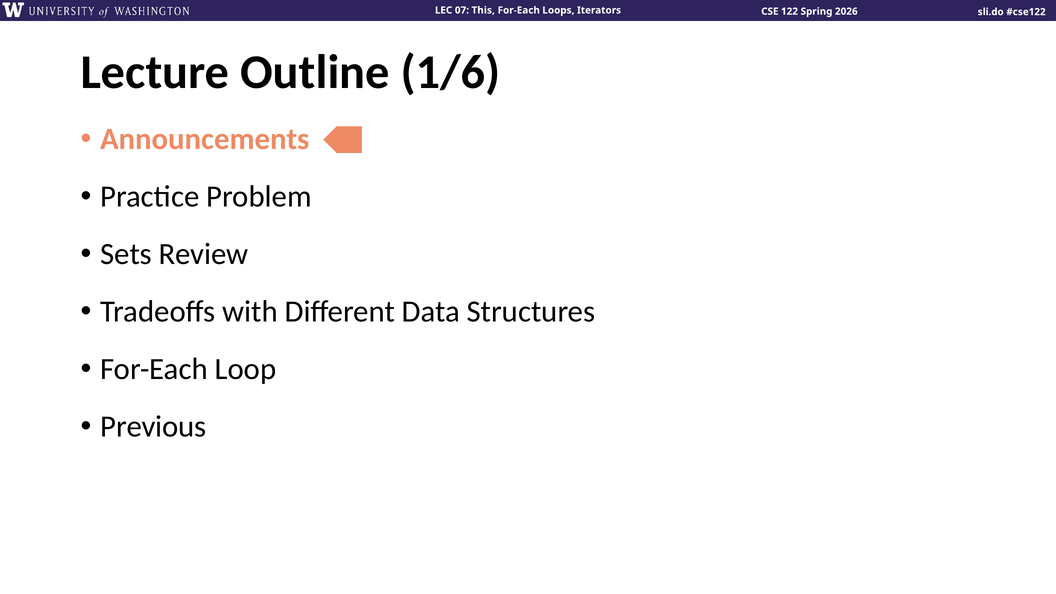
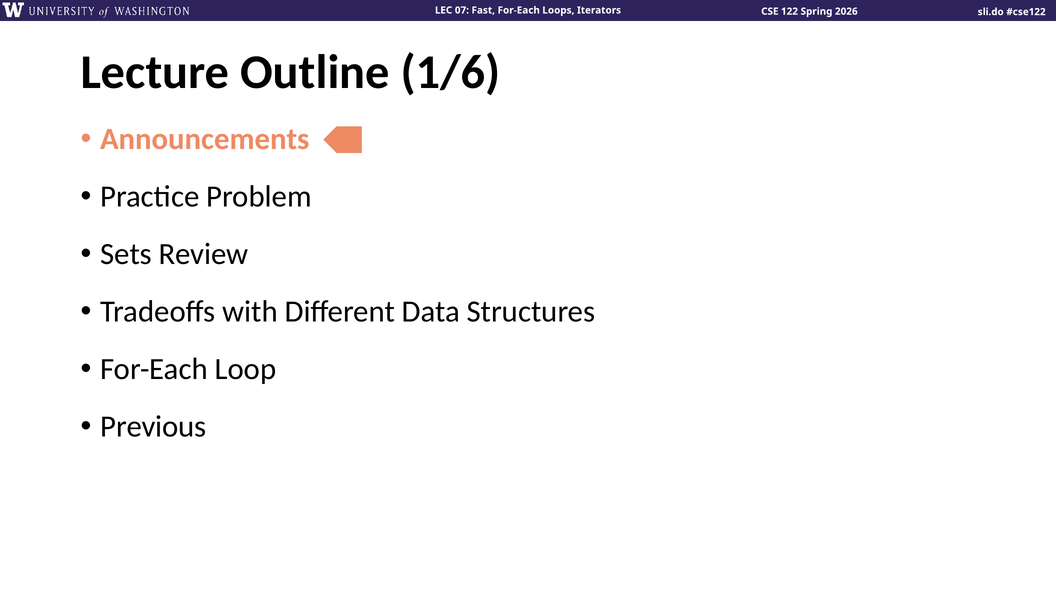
This: This -> Fast
